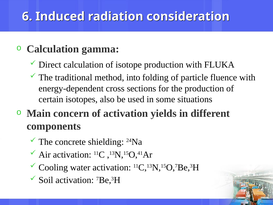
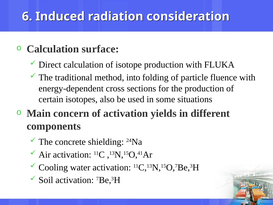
gamma: gamma -> surface
